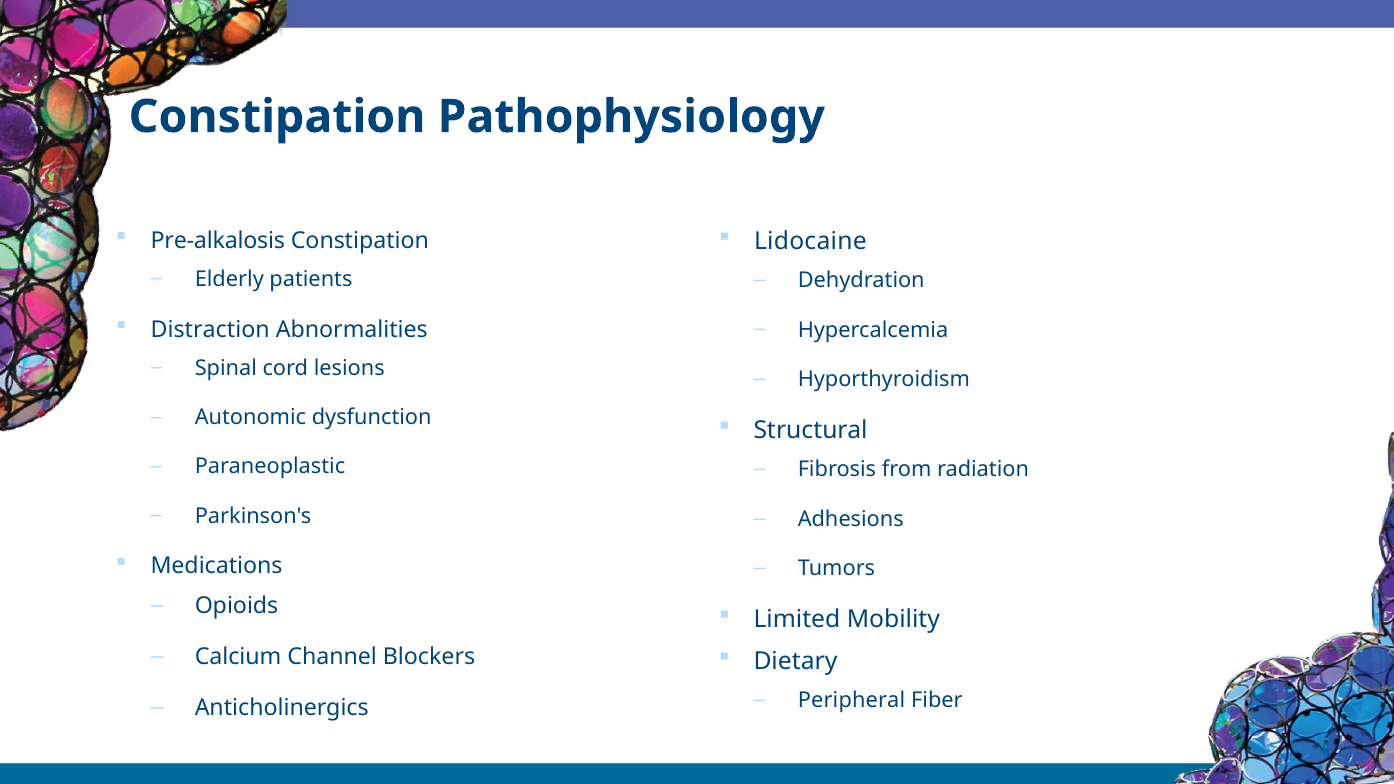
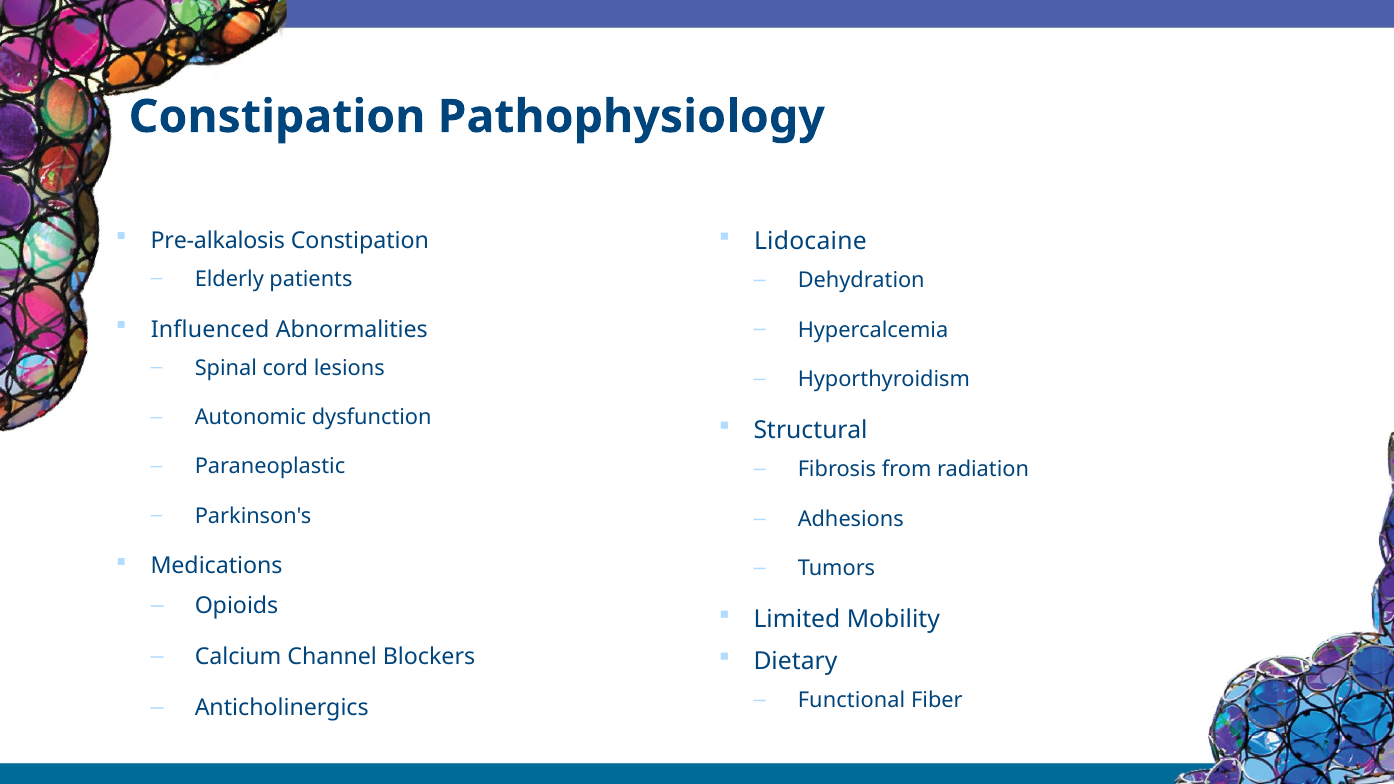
Distraction: Distraction -> Influenced
Peripheral: Peripheral -> Functional
